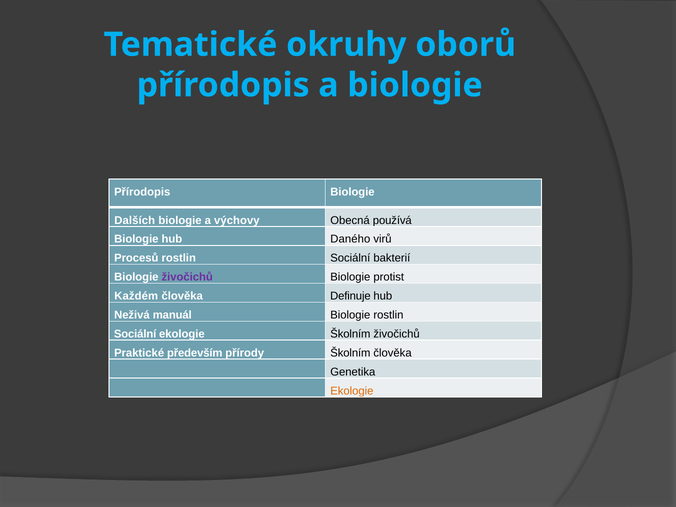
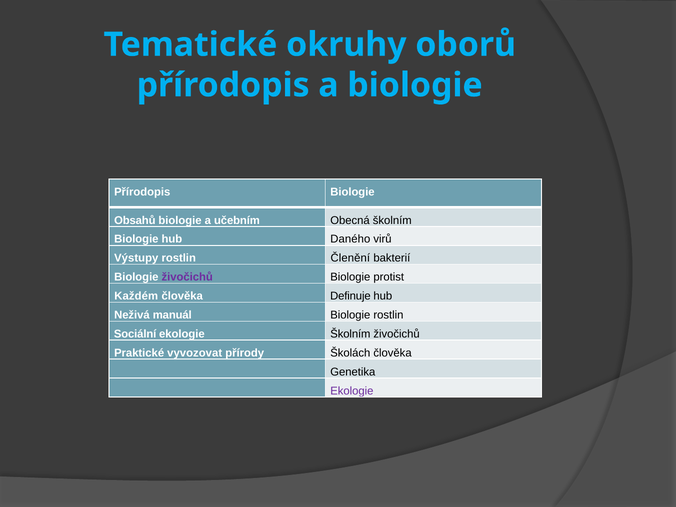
Dalších: Dalších -> Obsahů
výchovy: výchovy -> učebním
Obecná používá: používá -> školním
Procesů: Procesů -> Výstupy
Sociální at (350, 258): Sociální -> Členění
především: především -> vyvozovat
přírody Školním: Školním -> Školách
Ekologie at (352, 391) colour: orange -> purple
